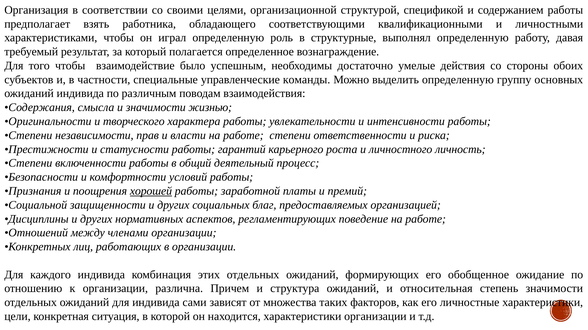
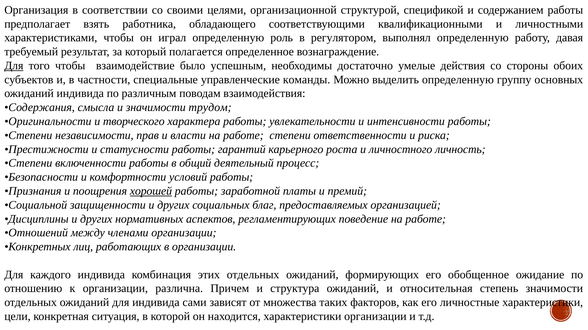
структурные: структурные -> регулятором
Для at (14, 66) underline: none -> present
жизнью: жизнью -> трудом
